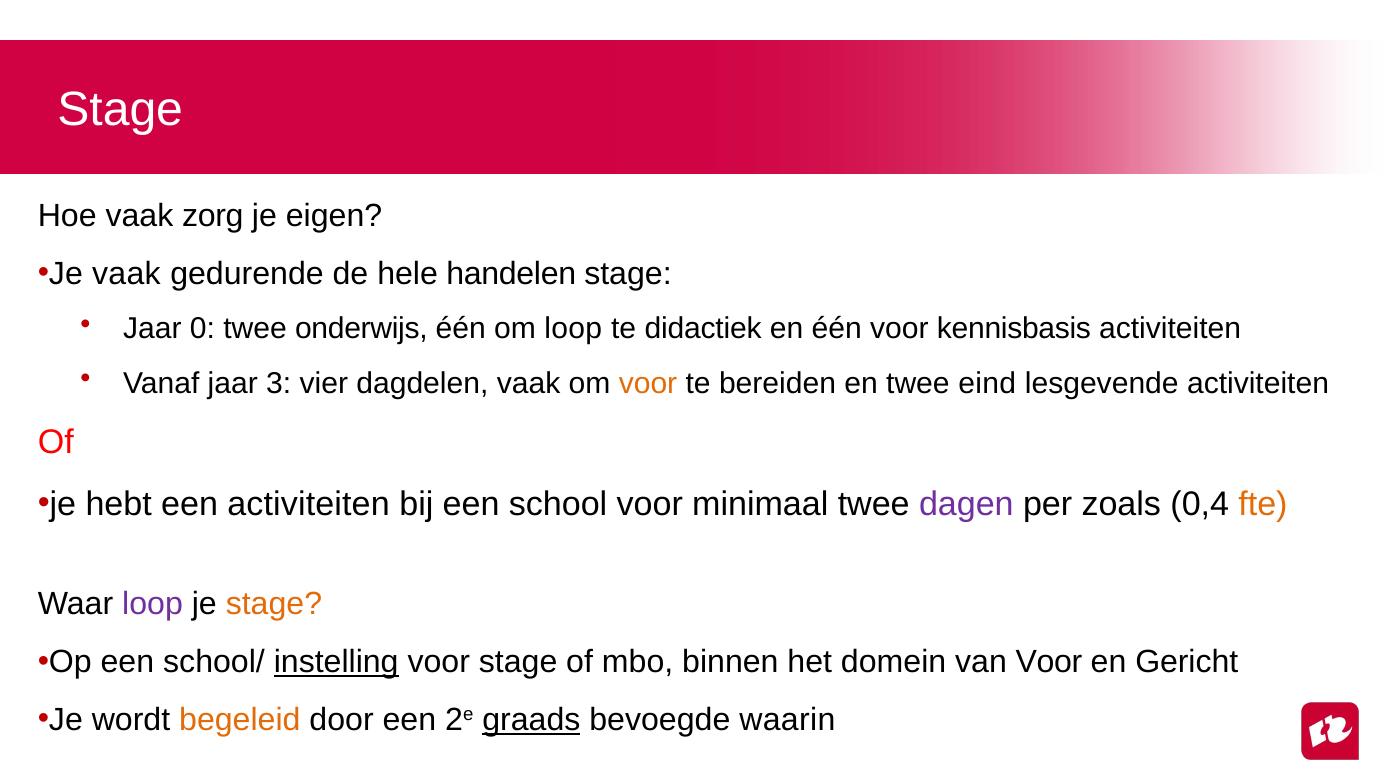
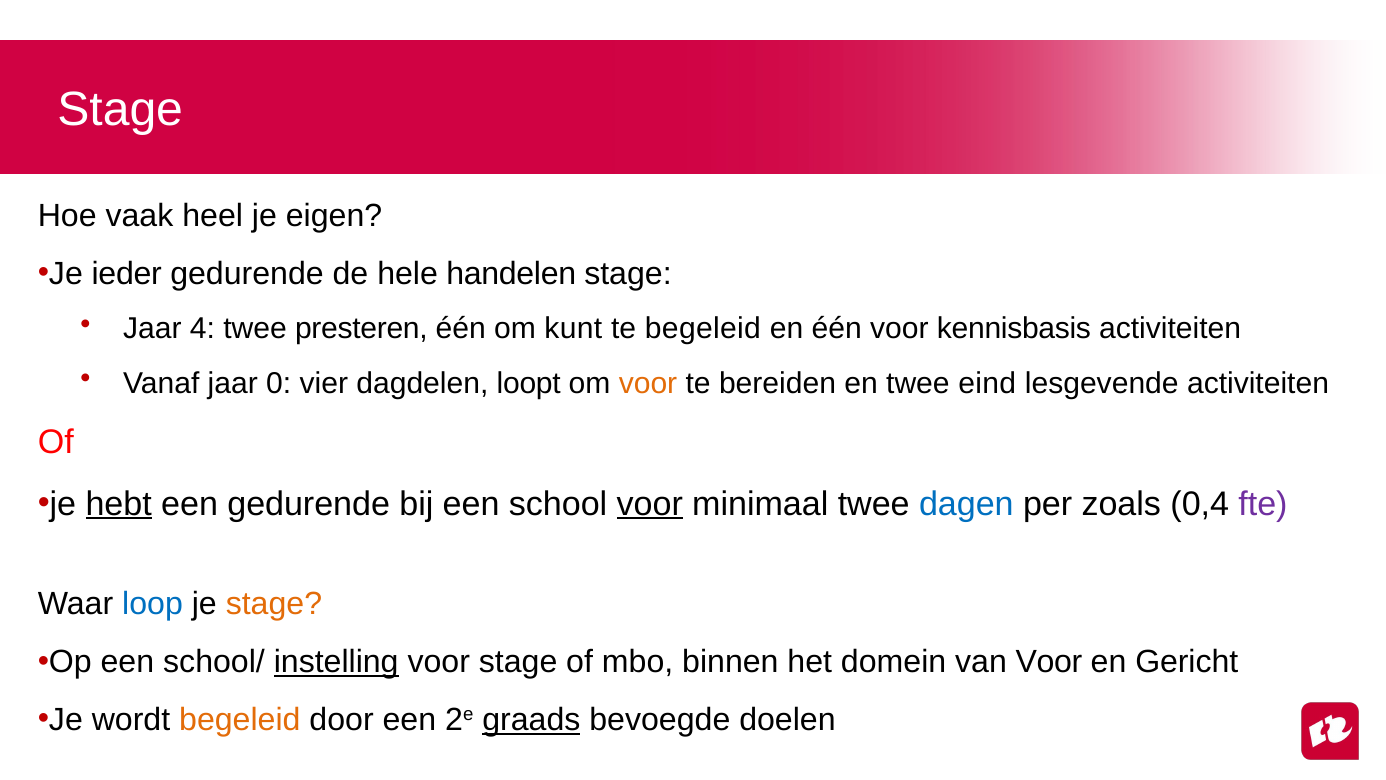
zorg: zorg -> heel
Je vaak: vaak -> ieder
0: 0 -> 4
onderwijs: onderwijs -> presteren
om loop: loop -> kunt
te didactiek: didactiek -> begeleid
3: 3 -> 0
dagdelen vaak: vaak -> loopt
hebt underline: none -> present
een activiteiten: activiteiten -> gedurende
voor at (650, 504) underline: none -> present
dagen colour: purple -> blue
fte colour: orange -> purple
loop at (153, 604) colour: purple -> blue
waarin: waarin -> doelen
